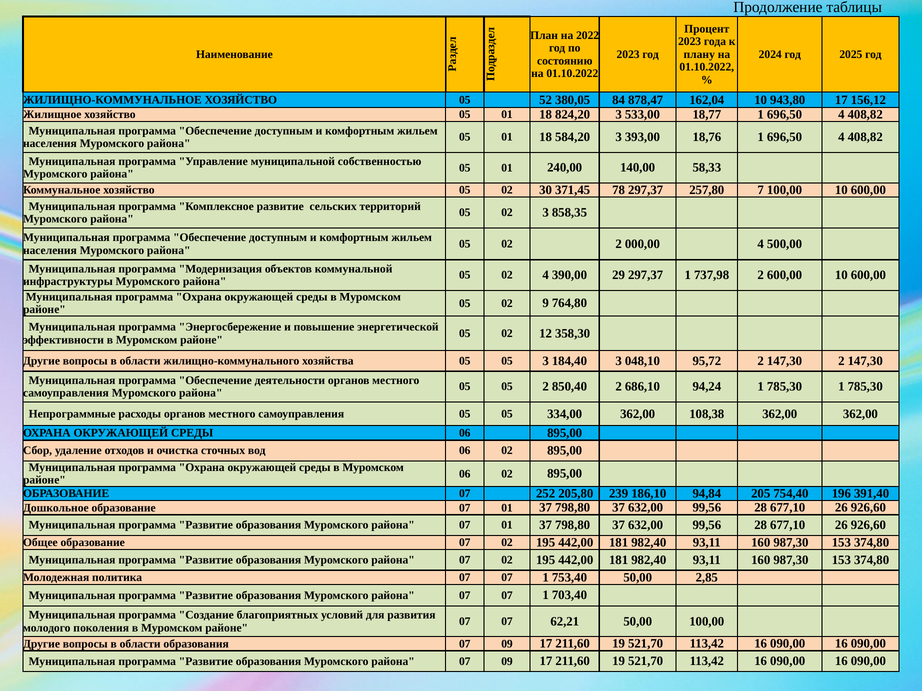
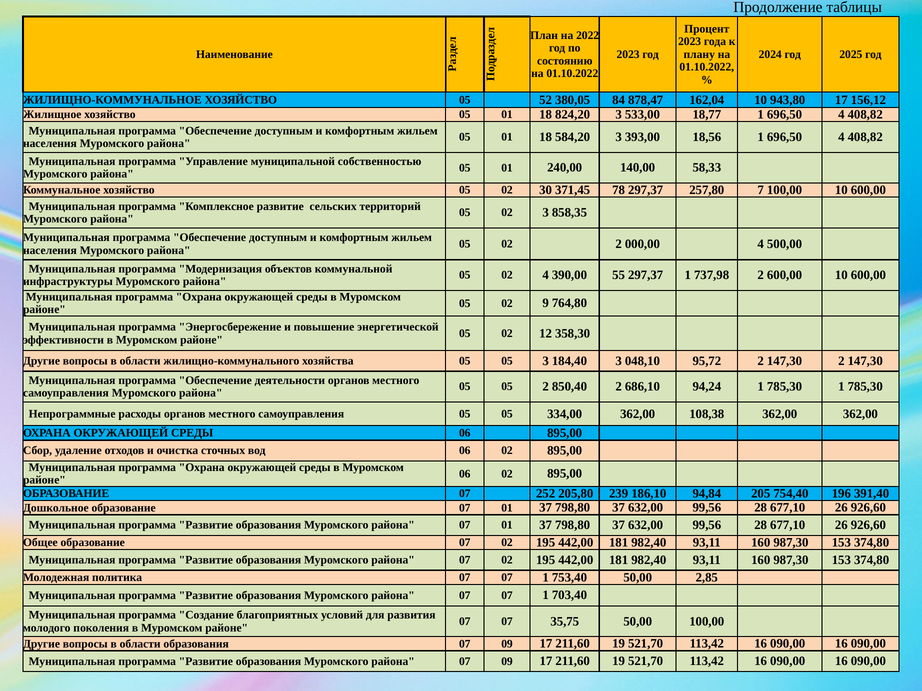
18,76: 18,76 -> 18,56
29: 29 -> 55
62,21: 62,21 -> 35,75
